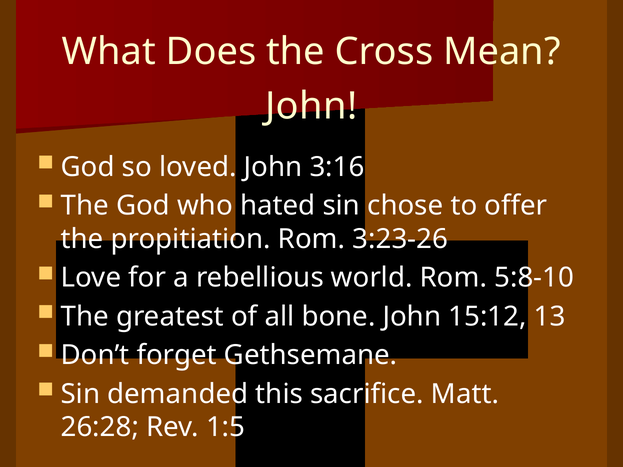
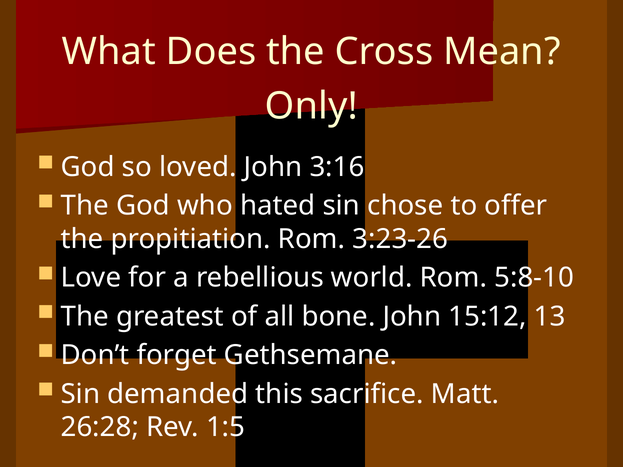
John at (311, 106): John -> Only
